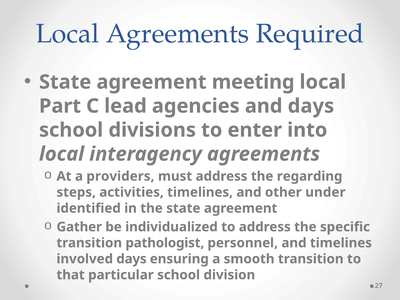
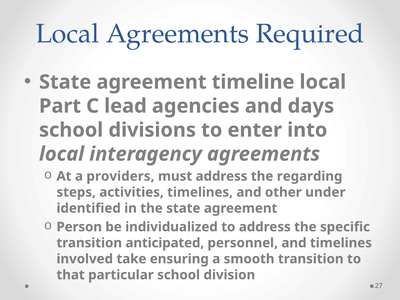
meeting: meeting -> timeline
Gather: Gather -> Person
pathologist: pathologist -> anticipated
involved days: days -> take
